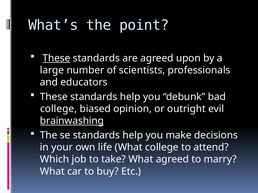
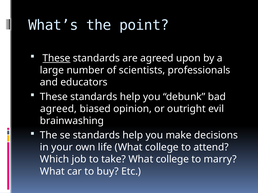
college at (58, 109): college -> agreed
brainwashing underline: present -> none
take What agreed: agreed -> college
